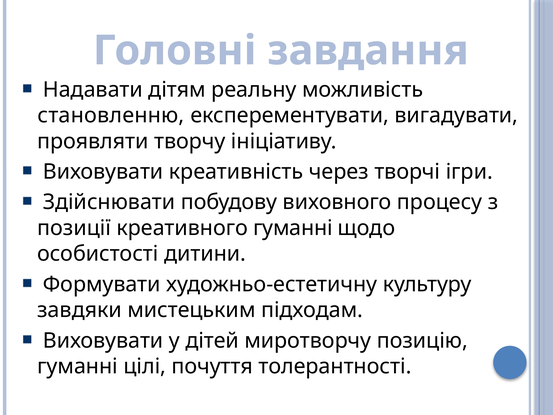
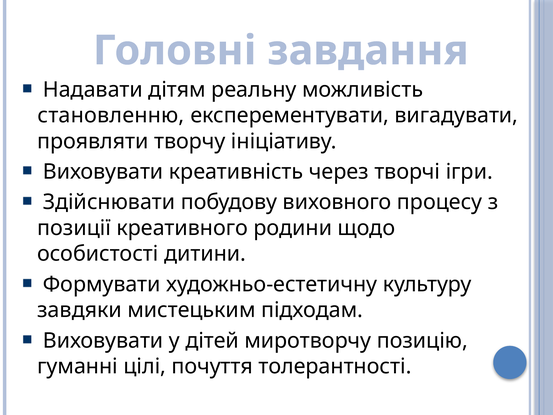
креативного гуманні: гуманні -> родини
